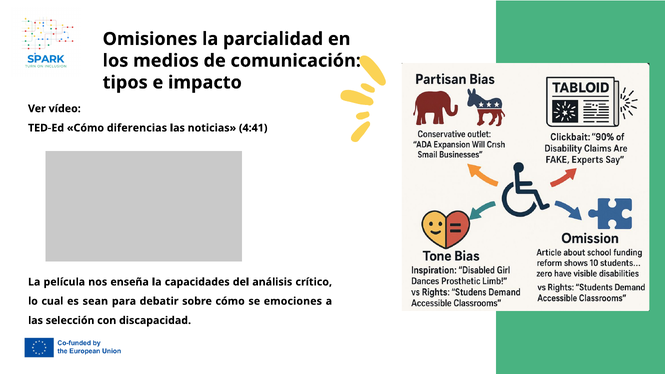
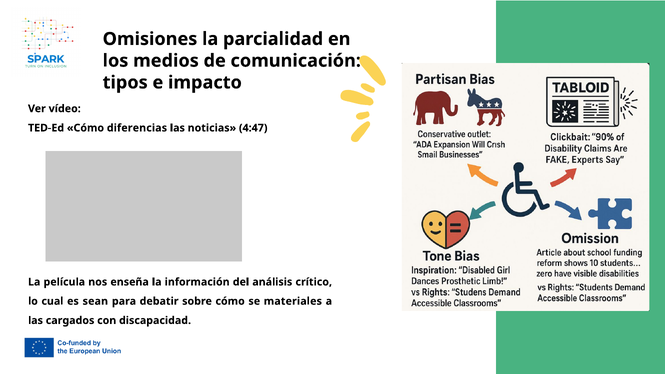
4:41: 4:41 -> 4:47
capacidades: capacidades -> información
emociones: emociones -> materiales
selección: selección -> cargados
